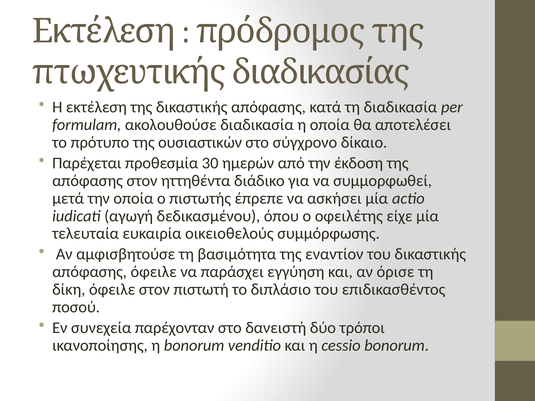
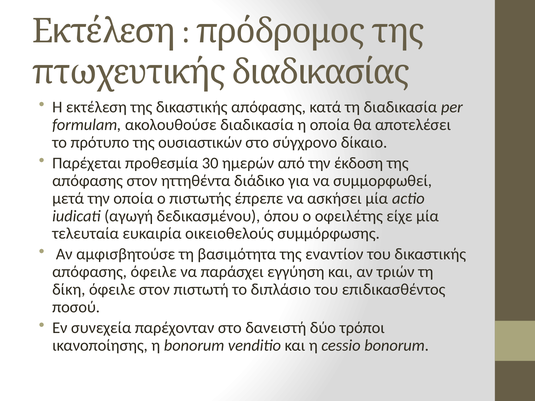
όρισε: όρισε -> τριών
